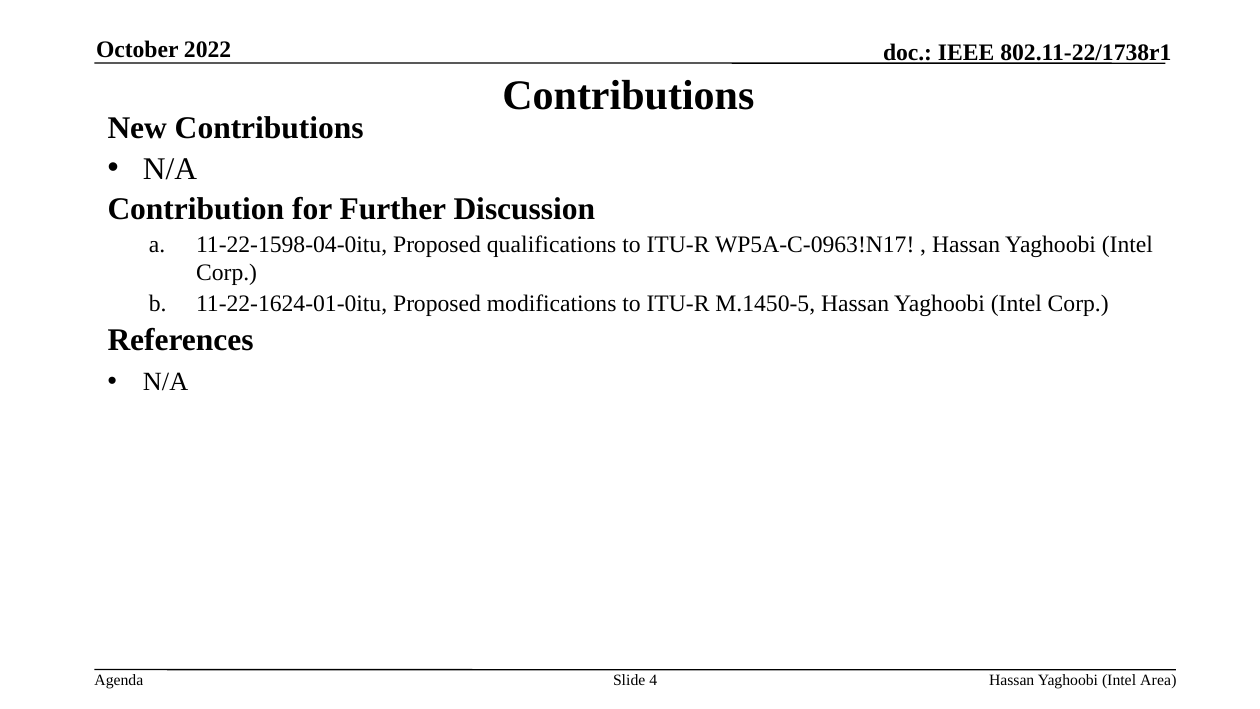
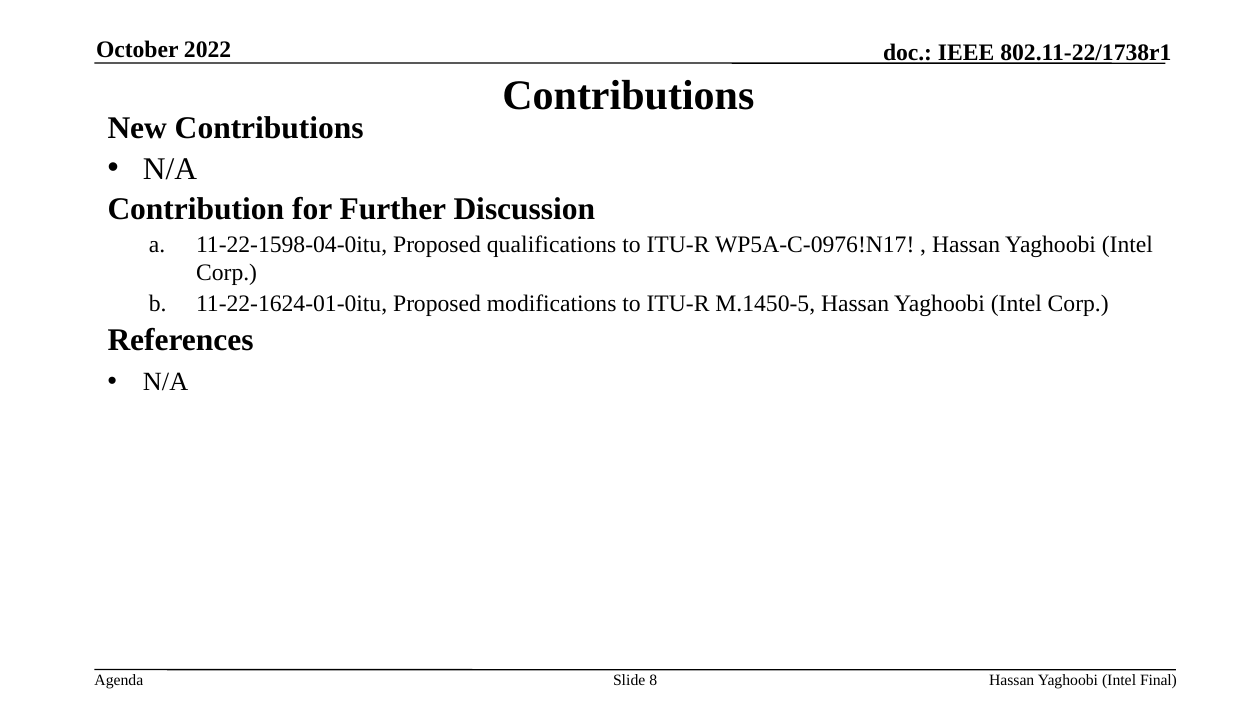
WP5A-C-0963!N17: WP5A-C-0963!N17 -> WP5A-C-0976!N17
4: 4 -> 8
Area: Area -> Final
